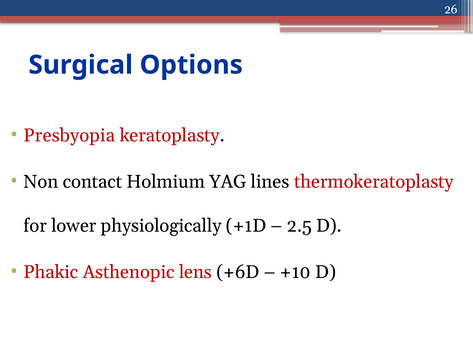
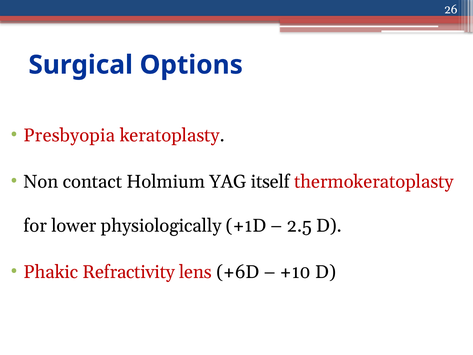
lines: lines -> itself
Asthenopic: Asthenopic -> Refractivity
